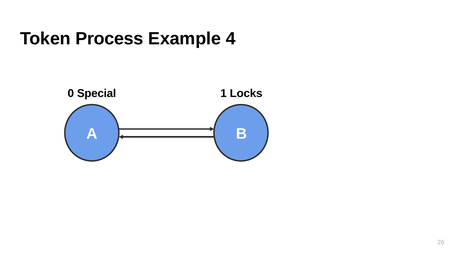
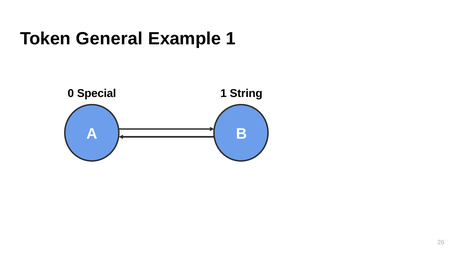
Process: Process -> General
Example 4: 4 -> 1
Locks: Locks -> String
